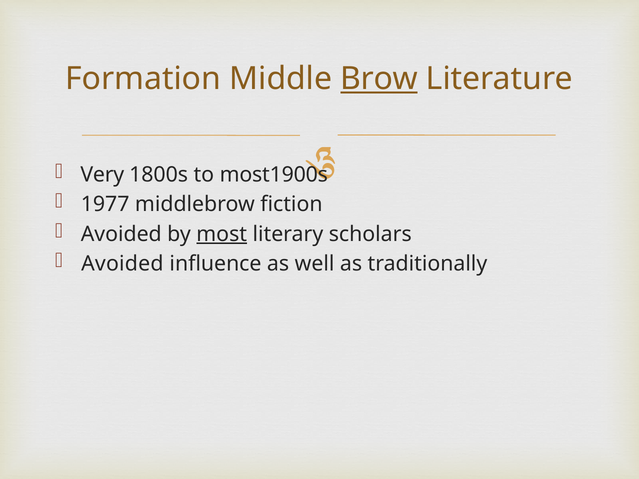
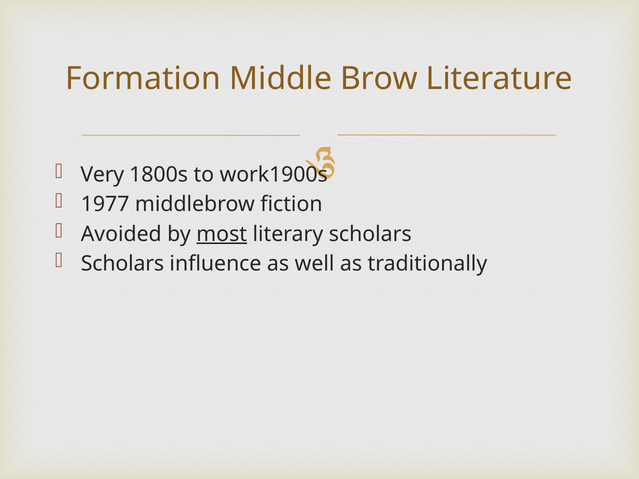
Brow underline: present -> none
most1900s: most1900s -> work1900s
Avoided at (122, 264): Avoided -> Scholars
